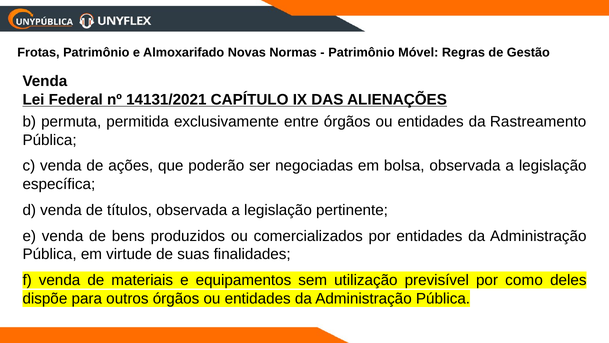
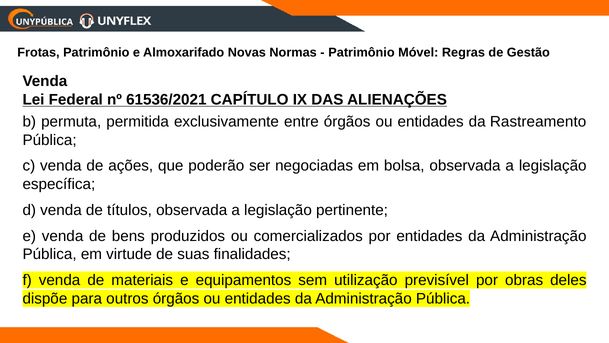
14131/2021: 14131/2021 -> 61536/2021
como: como -> obras
